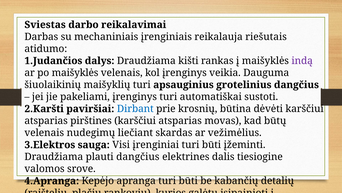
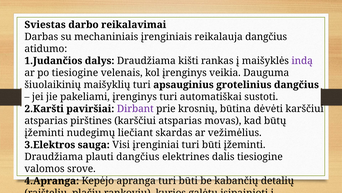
reikalauja riešutais: riešutais -> dangčius
po maišyklės: maišyklės -> tiesiogine
Dirbant colour: blue -> purple
velenais at (44, 132): velenais -> įžeminti
